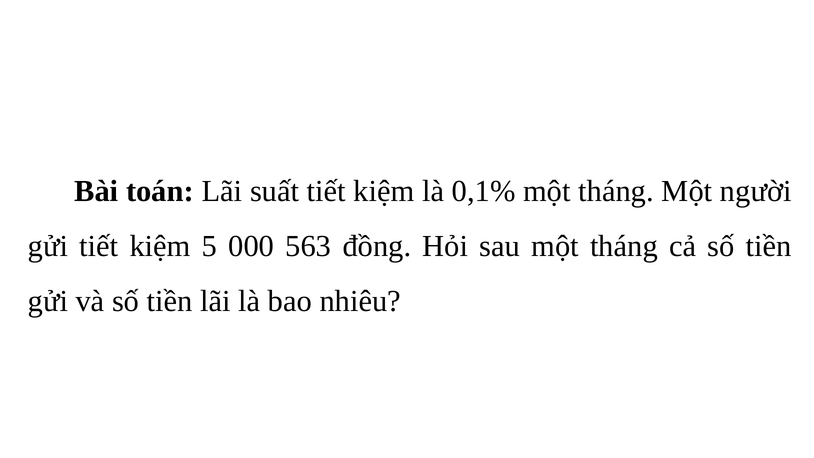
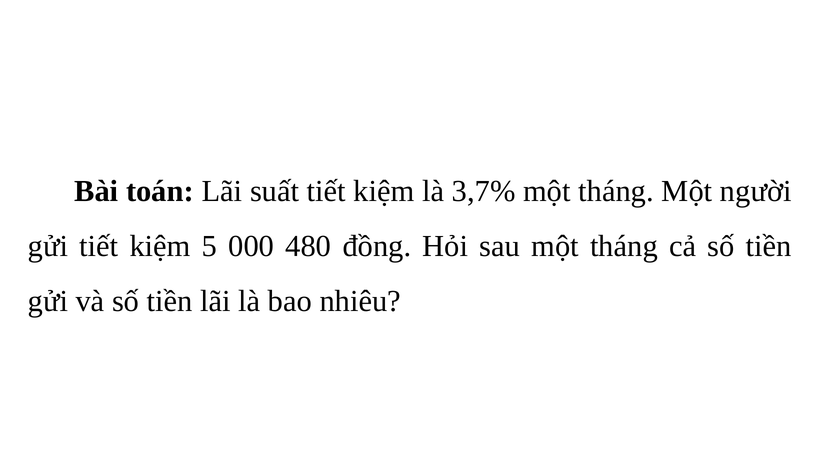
0,1%: 0,1% -> 3,7%
563: 563 -> 480
